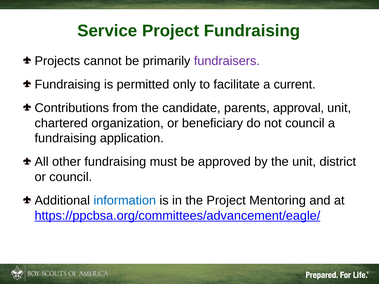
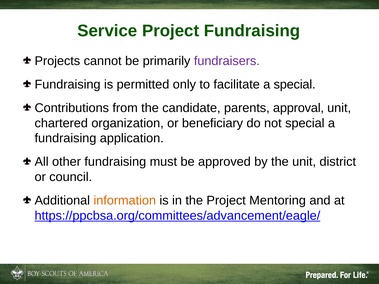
a current: current -> special
not council: council -> special
information colour: blue -> orange
